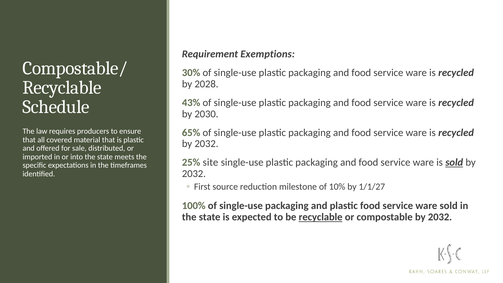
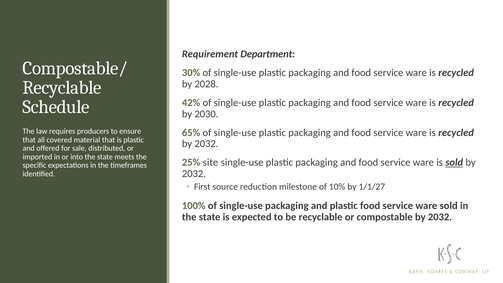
Exemptions: Exemptions -> Department
43%: 43% -> 42%
recyclable at (321, 217) underline: present -> none
